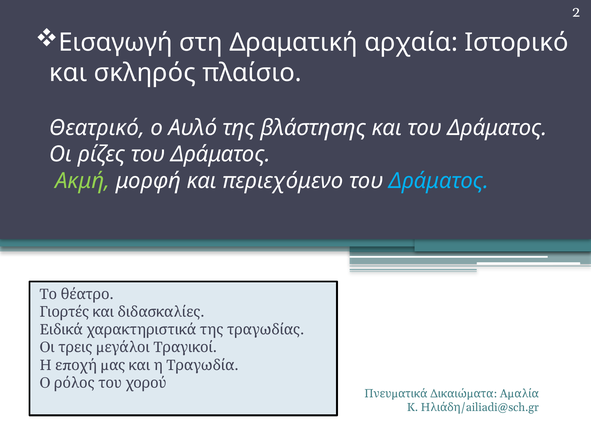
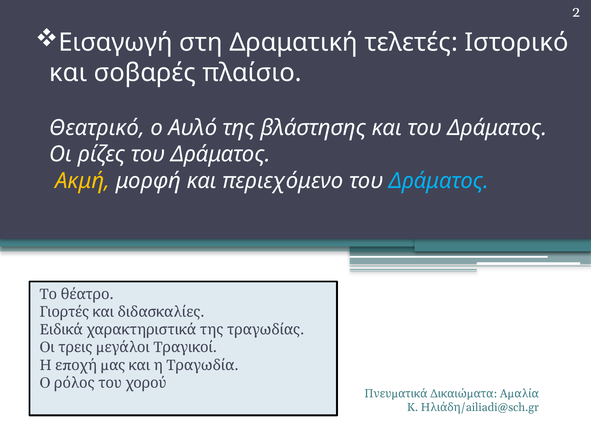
αρχαία: αρχαία -> τελετές
σκληρός: σκληρός -> σοβαρές
Ακμή colour: light green -> yellow
